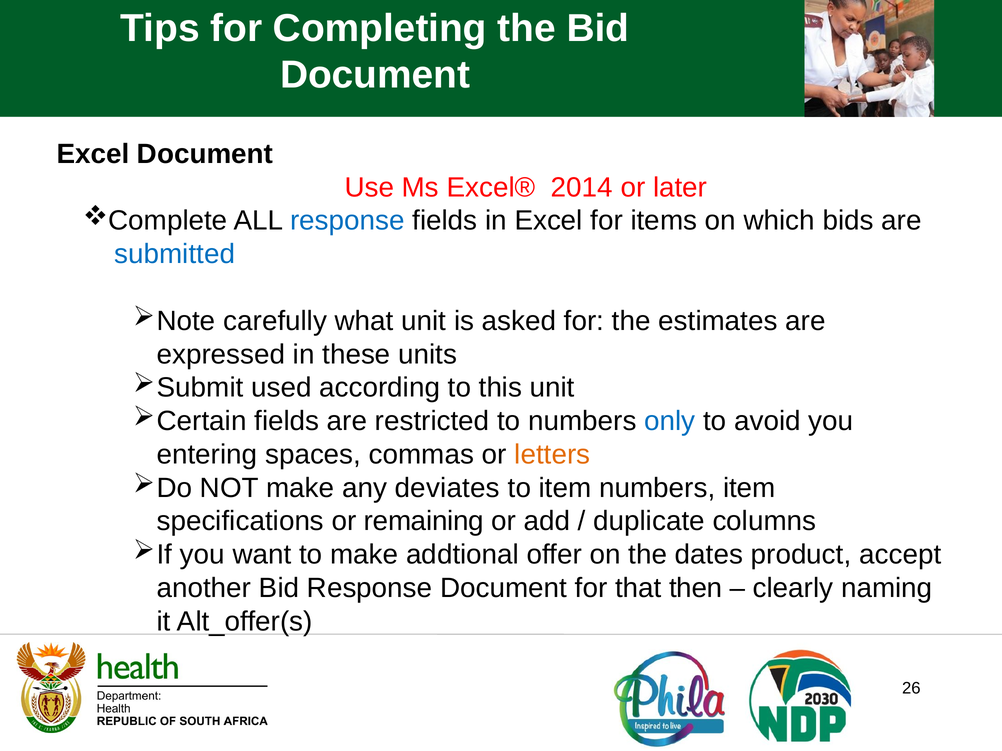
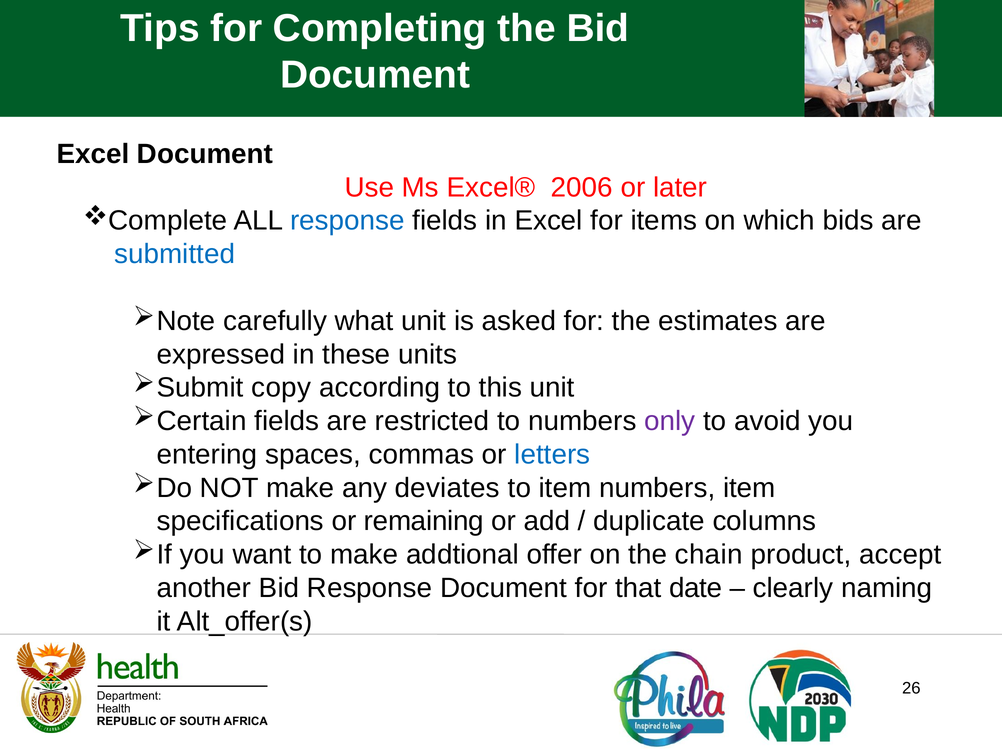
2014: 2014 -> 2006
used: used -> copy
only colour: blue -> purple
letters colour: orange -> blue
dates: dates -> chain
then: then -> date
